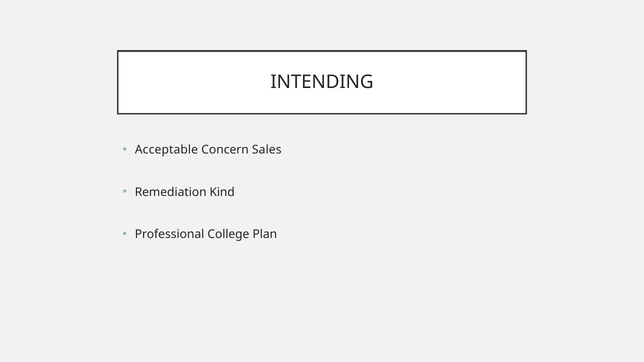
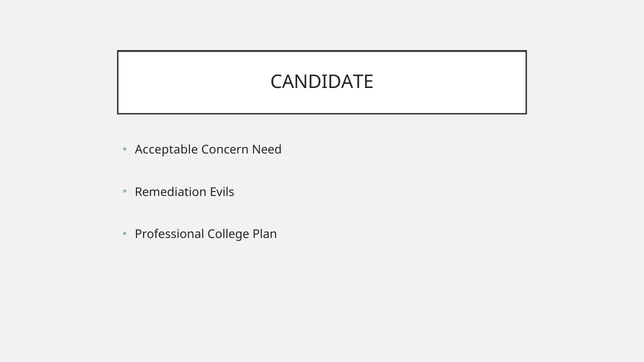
INTENDING: INTENDING -> CANDIDATE
Sales: Sales -> Need
Kind: Kind -> Evils
